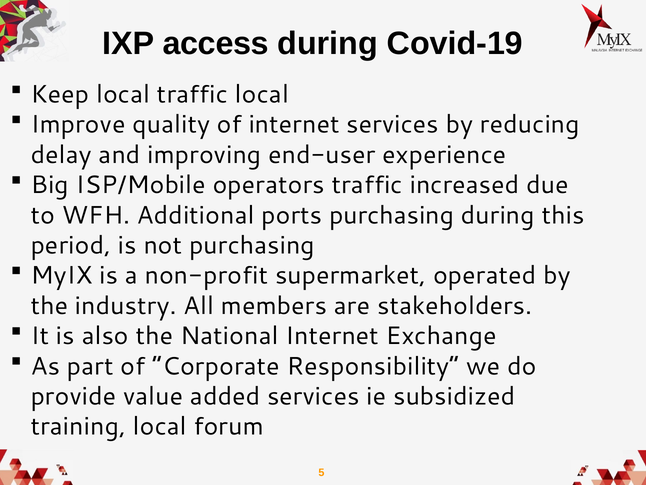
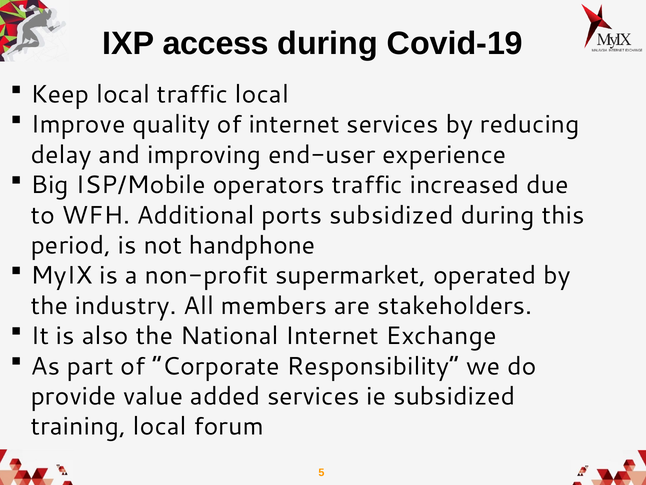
ports purchasing: purchasing -> subsidized
not purchasing: purchasing -> handphone
